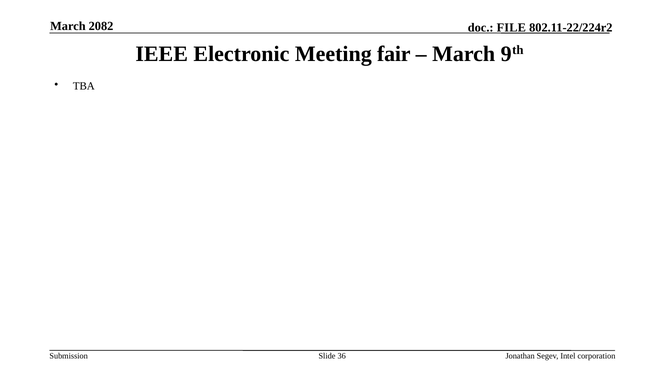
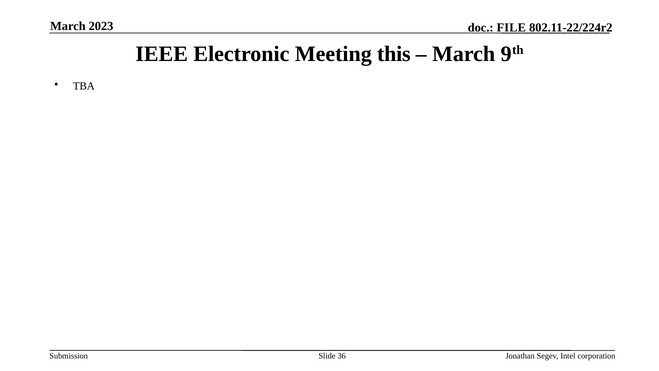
2082: 2082 -> 2023
fair: fair -> this
